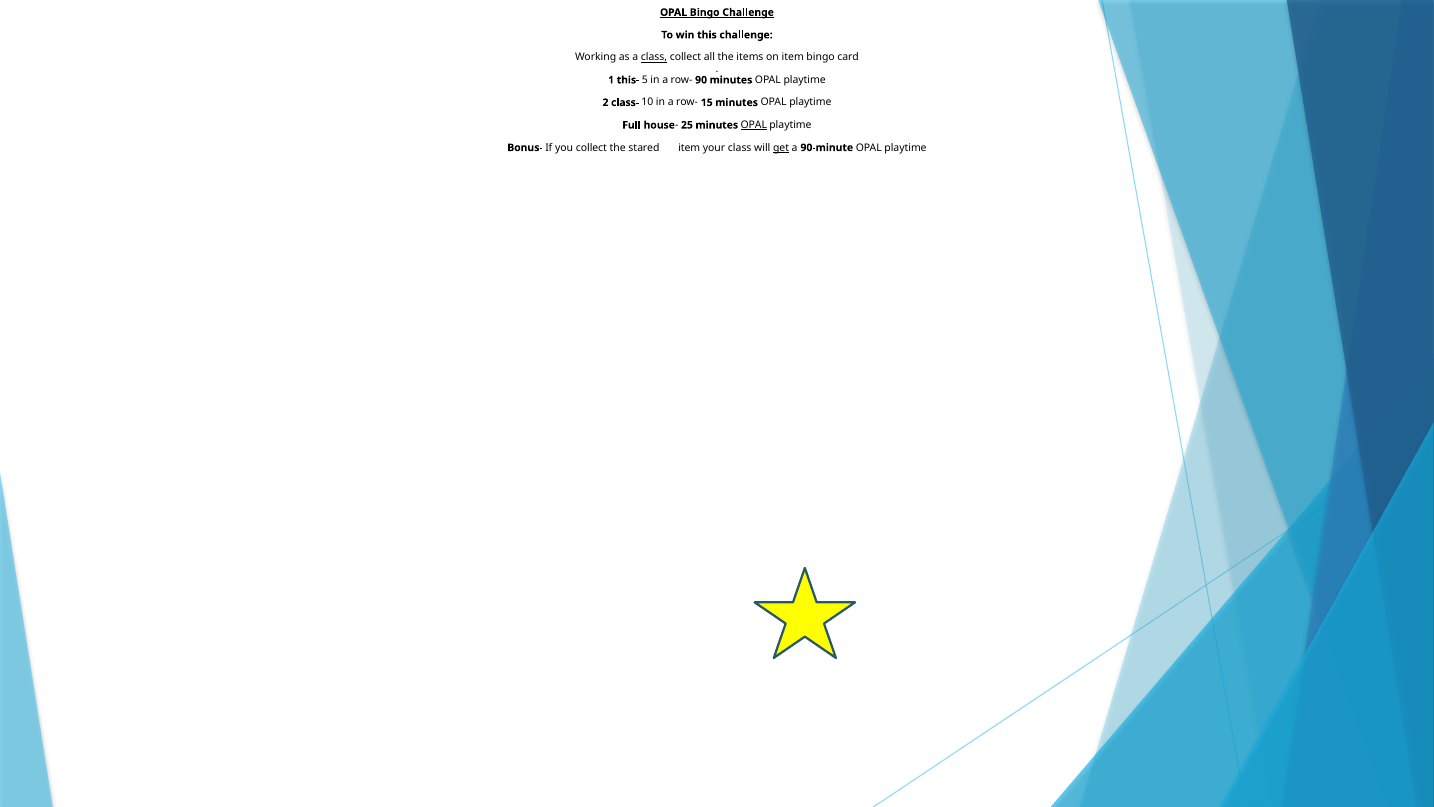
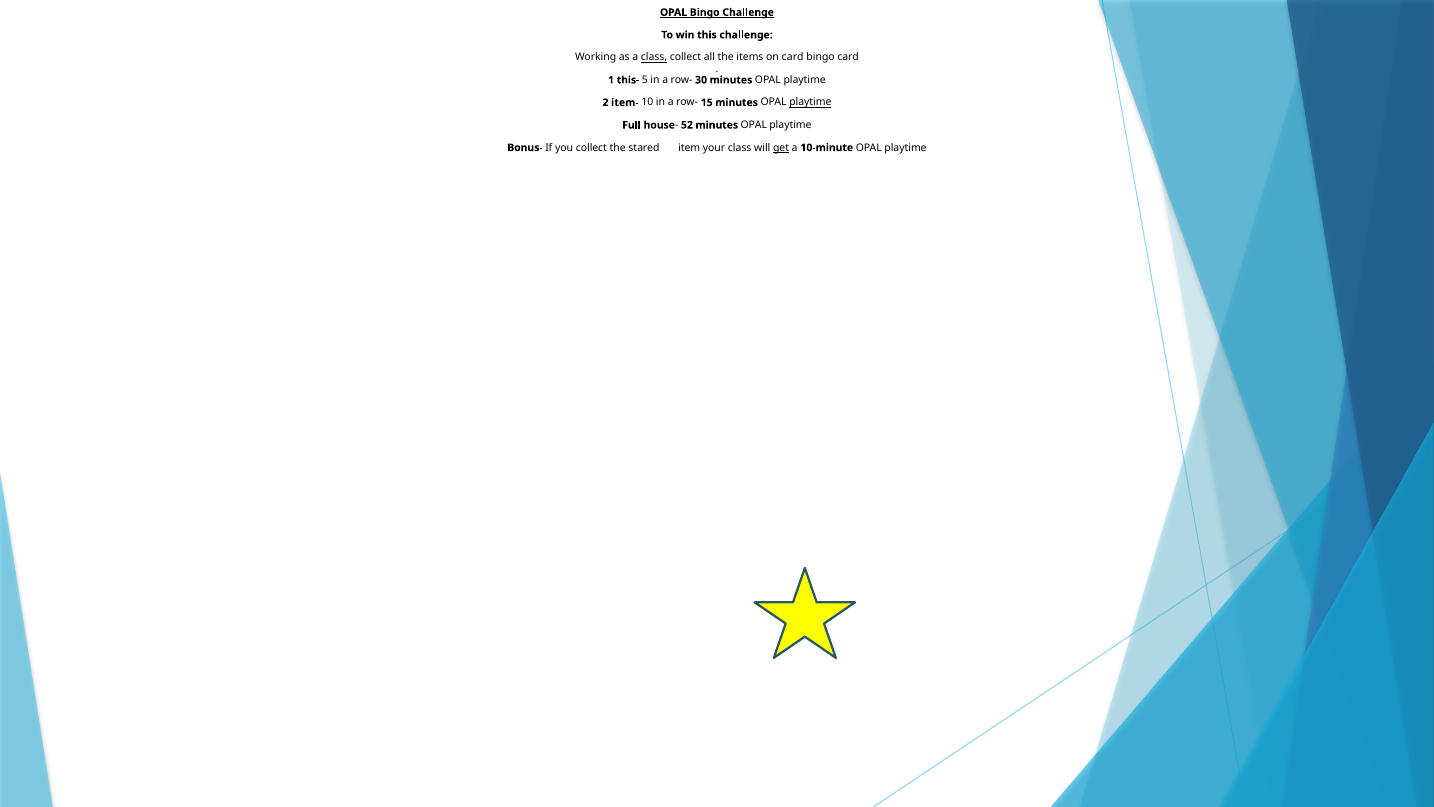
on item: item -> card
90: 90 -> 30
class-: class- -> item-
playtime at (810, 102) underline: none -> present
25: 25 -> 52
OPAL at (754, 125) underline: present -> none
90-minute: 90-minute -> 10-minute
